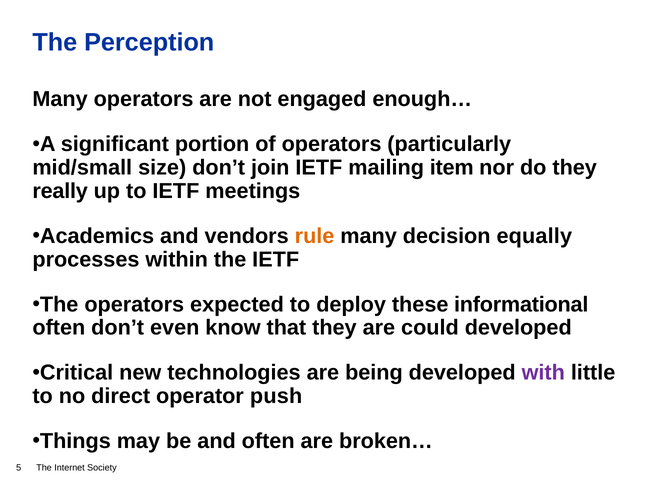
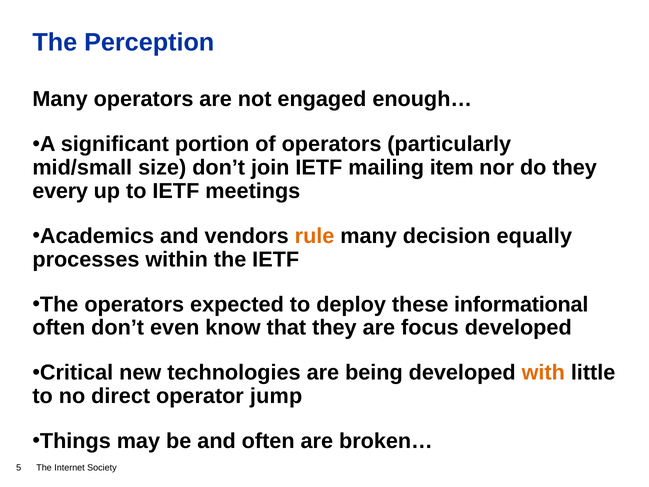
really: really -> every
could: could -> focus
with colour: purple -> orange
push: push -> jump
